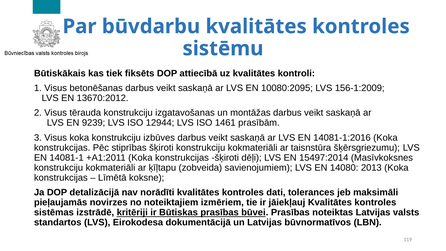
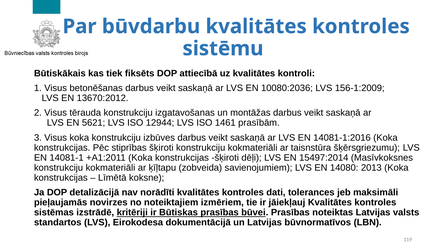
10080:2095: 10080:2095 -> 10080:2036
9239: 9239 -> 5621
